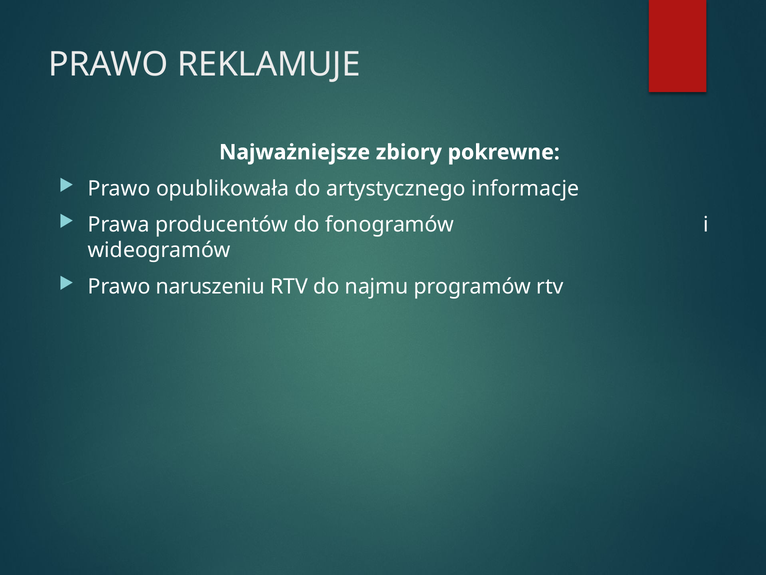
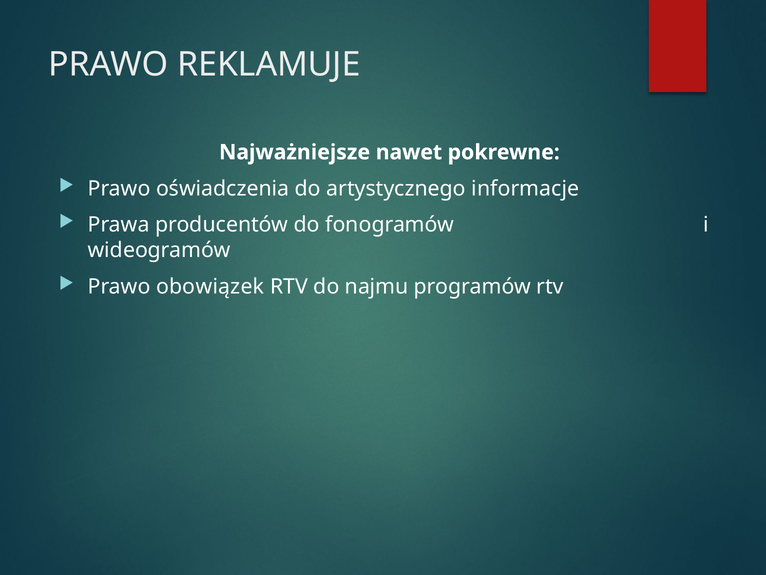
zbiory: zbiory -> nawet
opublikowała: opublikowała -> oświadczenia
naruszeniu: naruszeniu -> obowiązek
